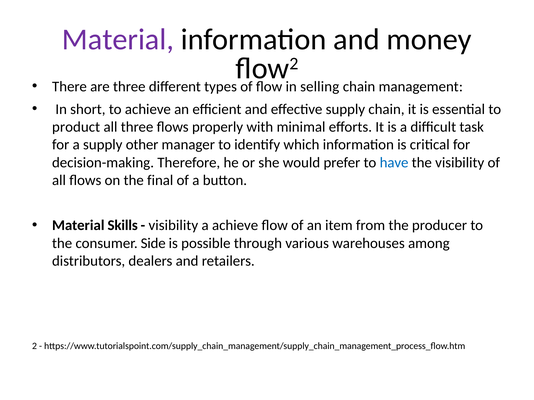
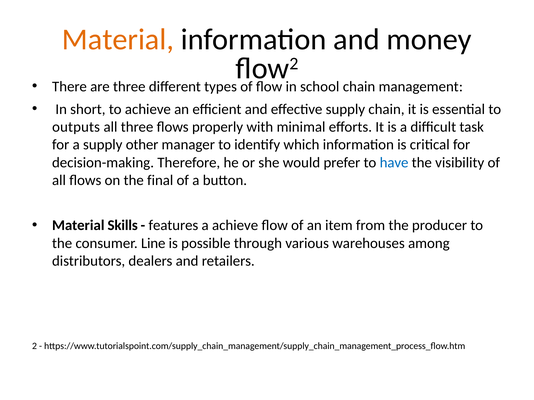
Material at (118, 39) colour: purple -> orange
selling: selling -> school
product: product -> outputs
visibility at (173, 226): visibility -> features
Side: Side -> Line
